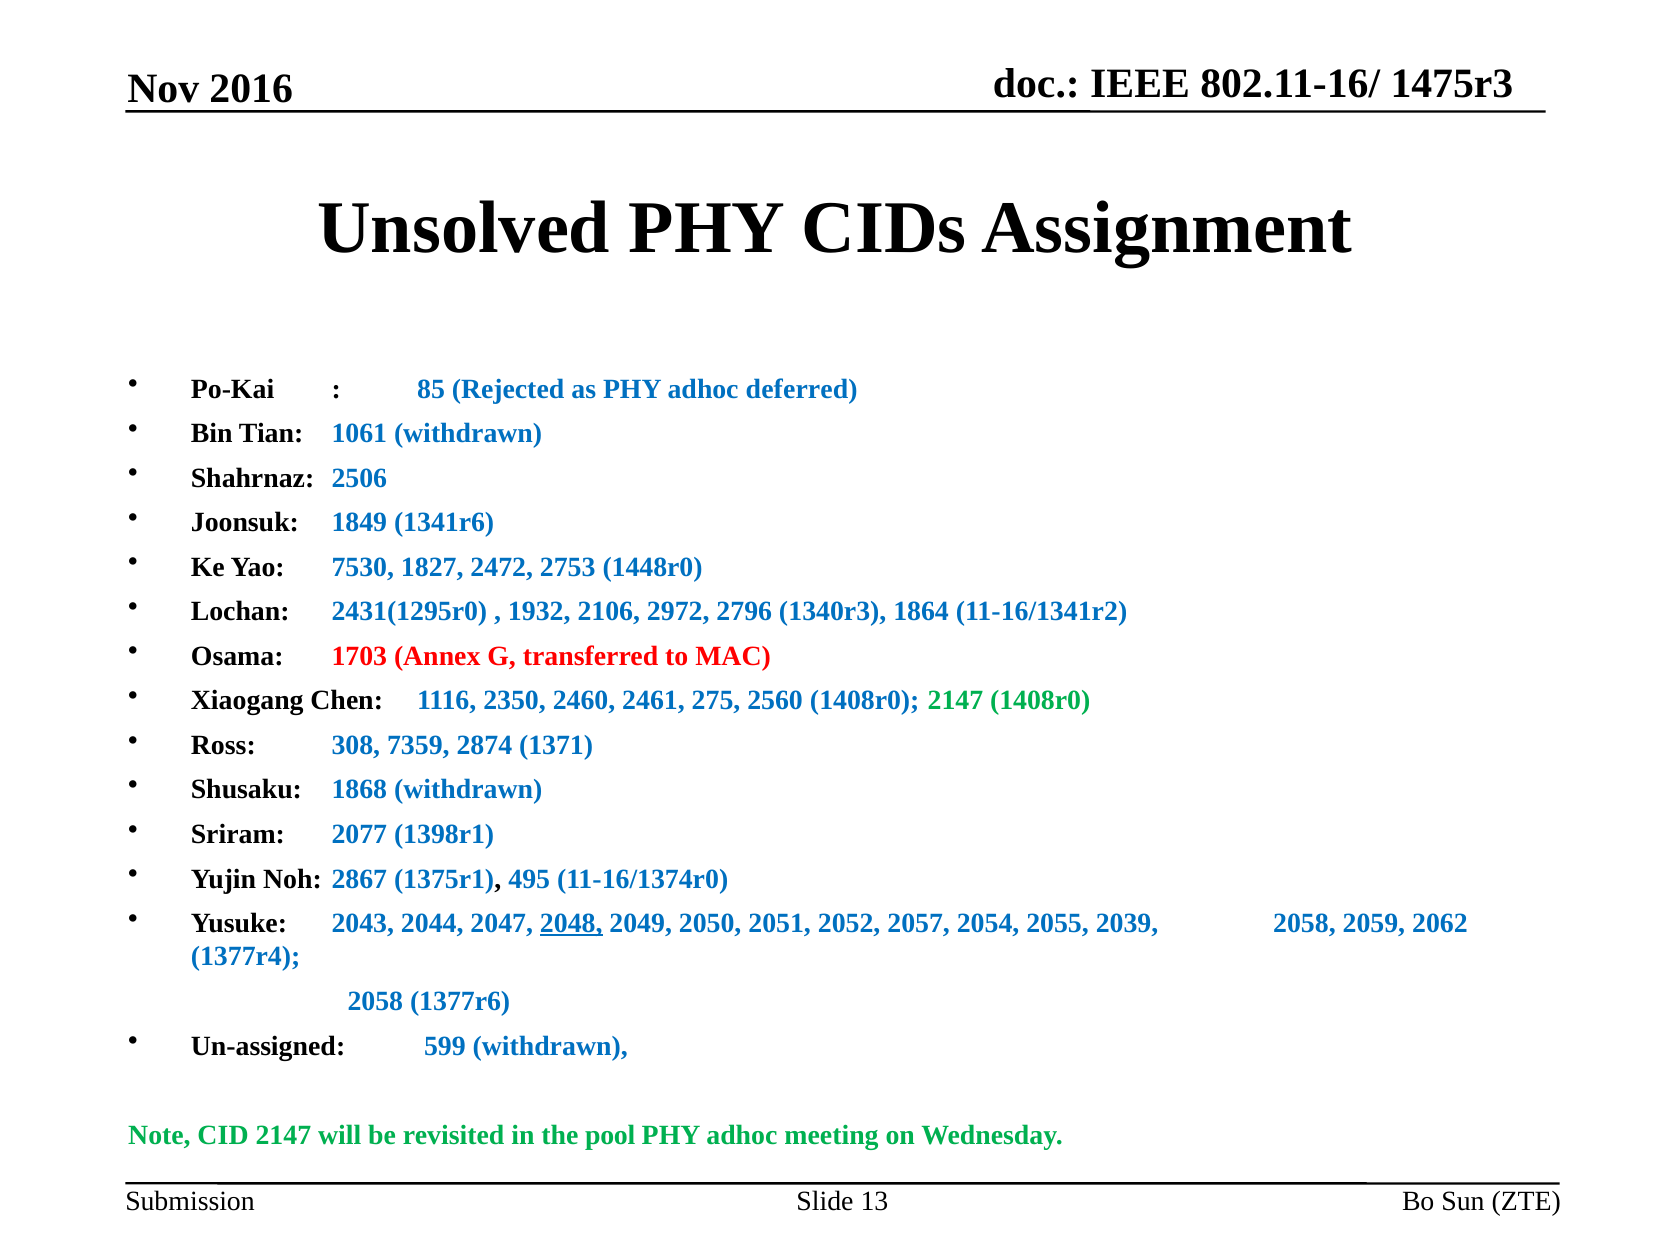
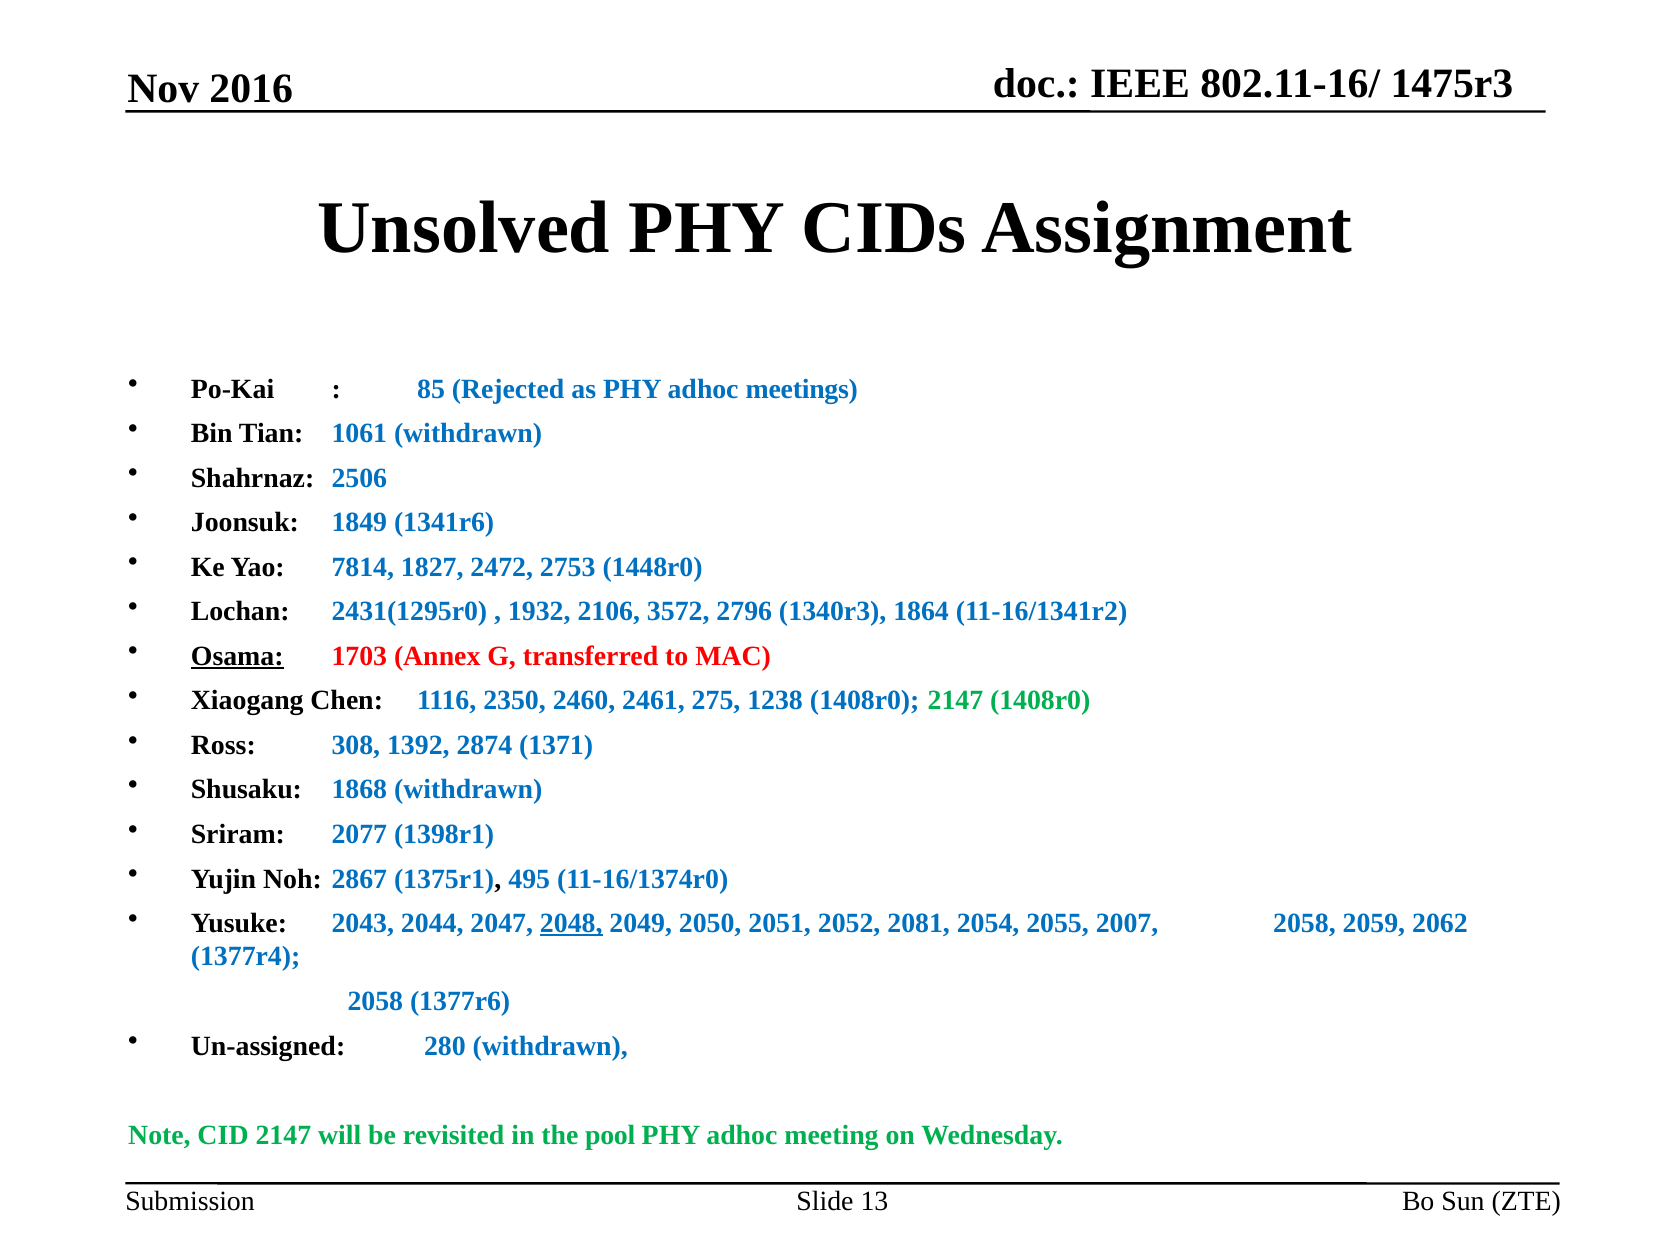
deferred: deferred -> meetings
7530: 7530 -> 7814
2972: 2972 -> 3572
Osama underline: none -> present
2560: 2560 -> 1238
7359: 7359 -> 1392
2057: 2057 -> 2081
2039: 2039 -> 2007
599: 599 -> 280
